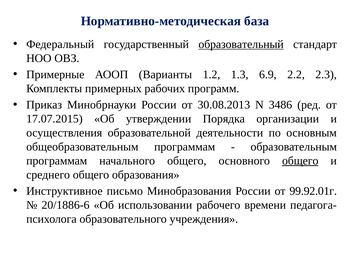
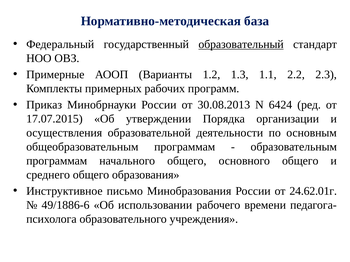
6.9: 6.9 -> 1.1
3486: 3486 -> 6424
общего at (300, 161) underline: present -> none
99.92.01г: 99.92.01г -> 24.62.01г
20/1886-6: 20/1886-6 -> 49/1886-6
